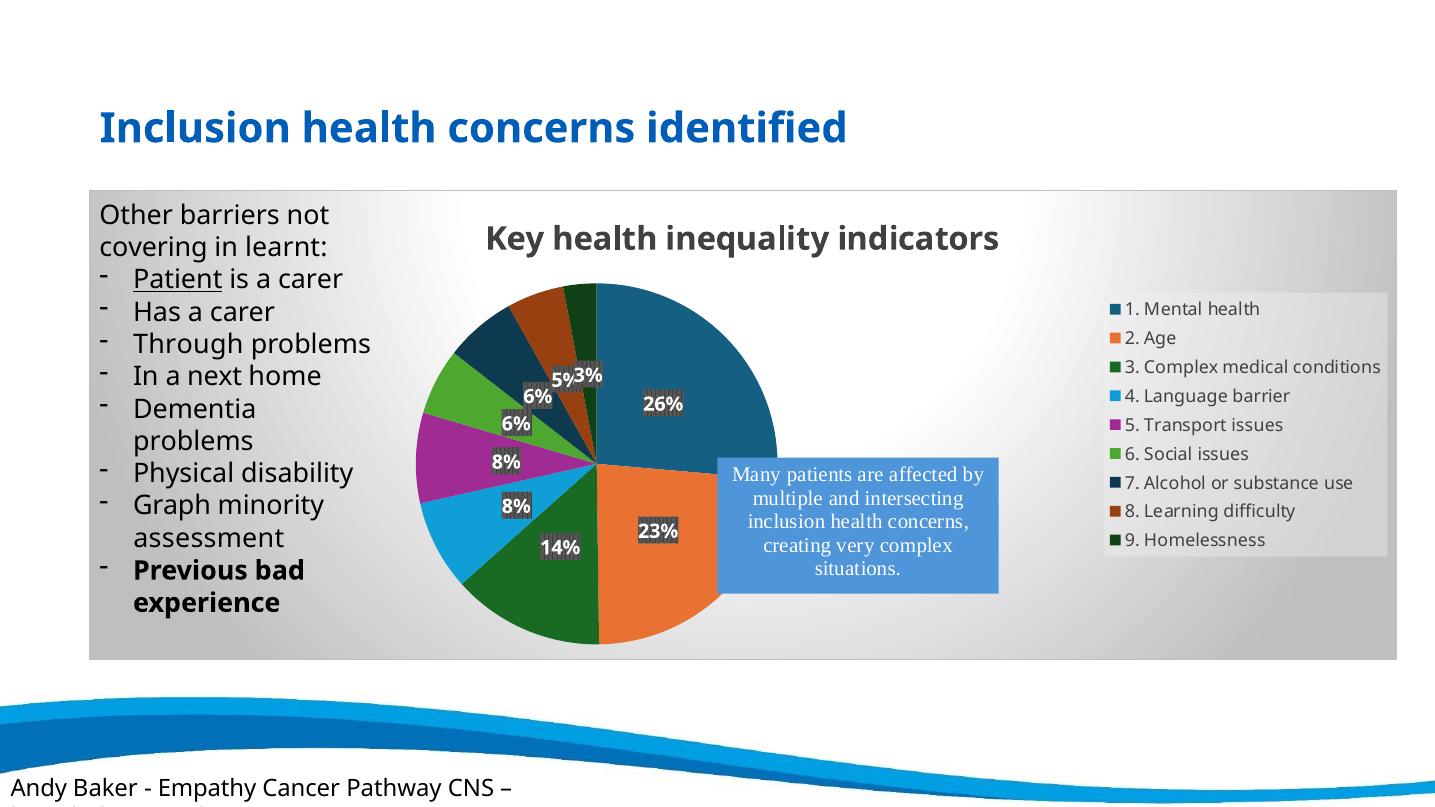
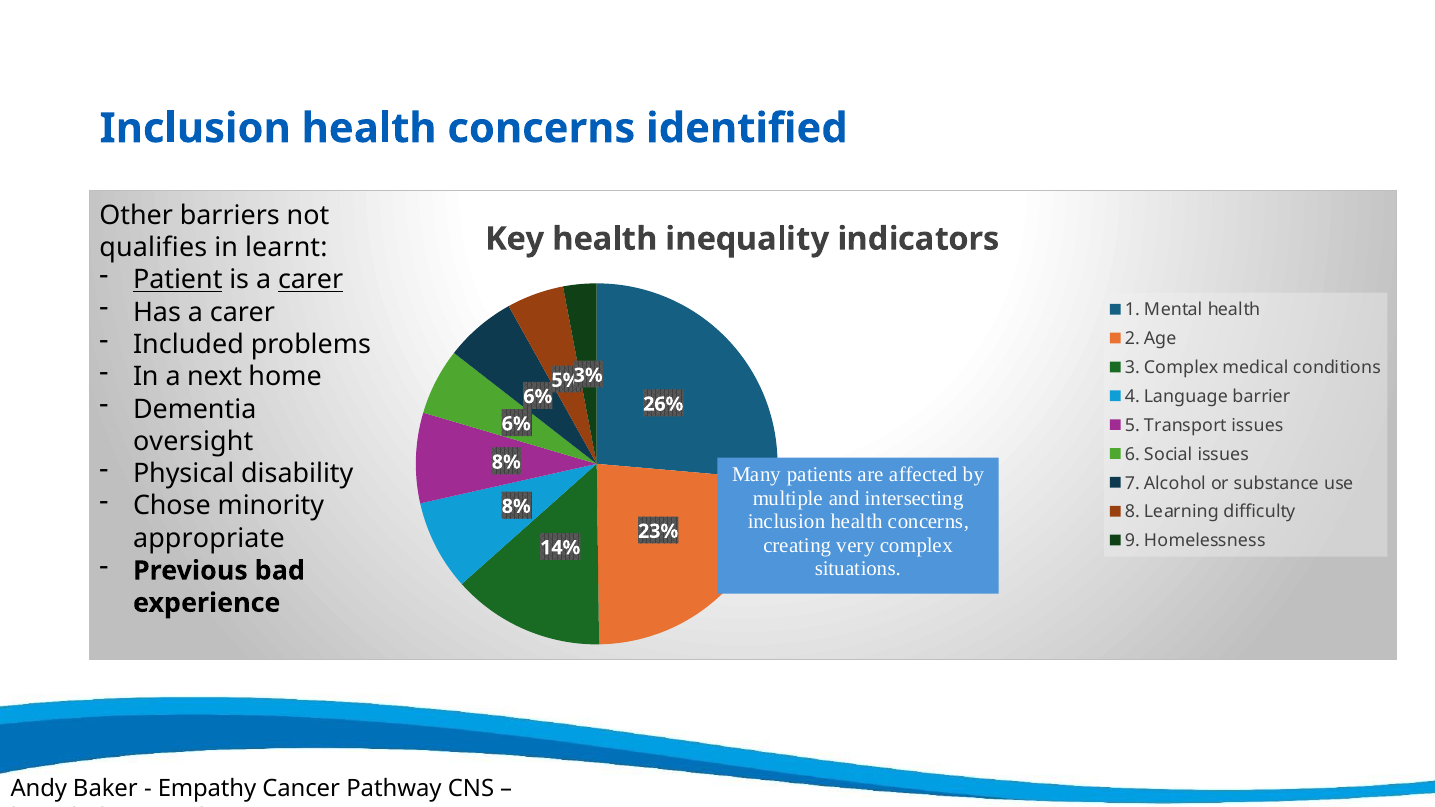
covering: covering -> qualifies
carer at (311, 280) underline: none -> present
Through: Through -> Included
problems at (193, 442): problems -> oversight
Graph: Graph -> Chose
assessment: assessment -> appropriate
